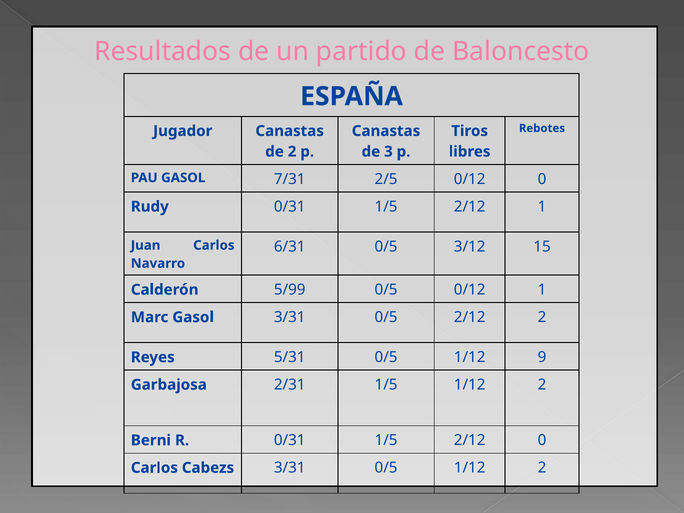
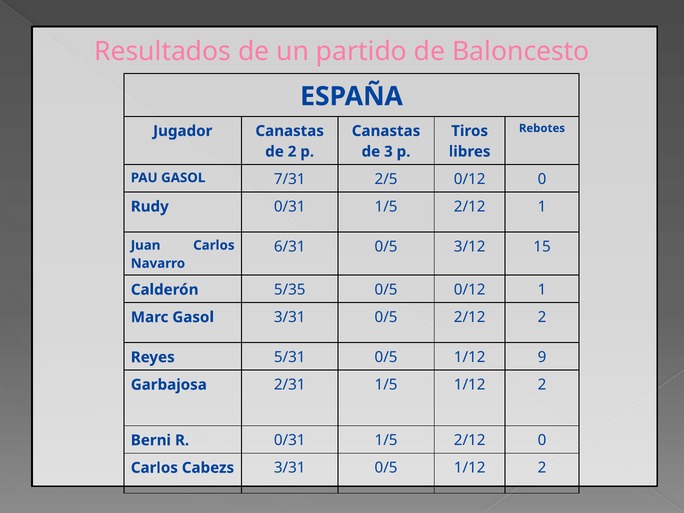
5/99: 5/99 -> 5/35
